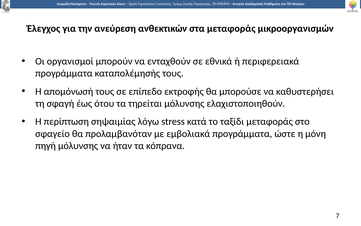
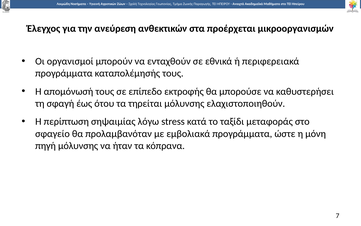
στα μεταφοράς: μεταφοράς -> προέρχεται
